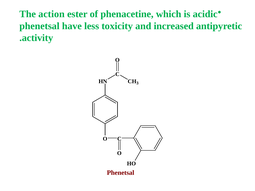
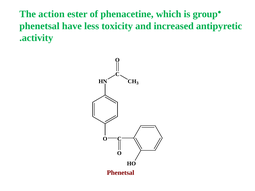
acidic: acidic -> group
